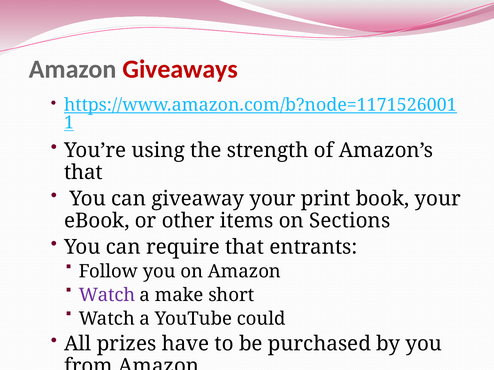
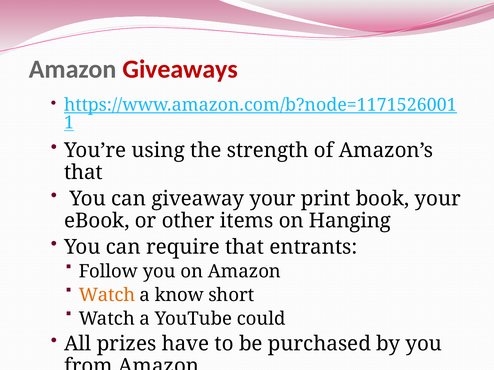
Sections: Sections -> Hanging
Watch at (107, 295) colour: purple -> orange
make: make -> know
